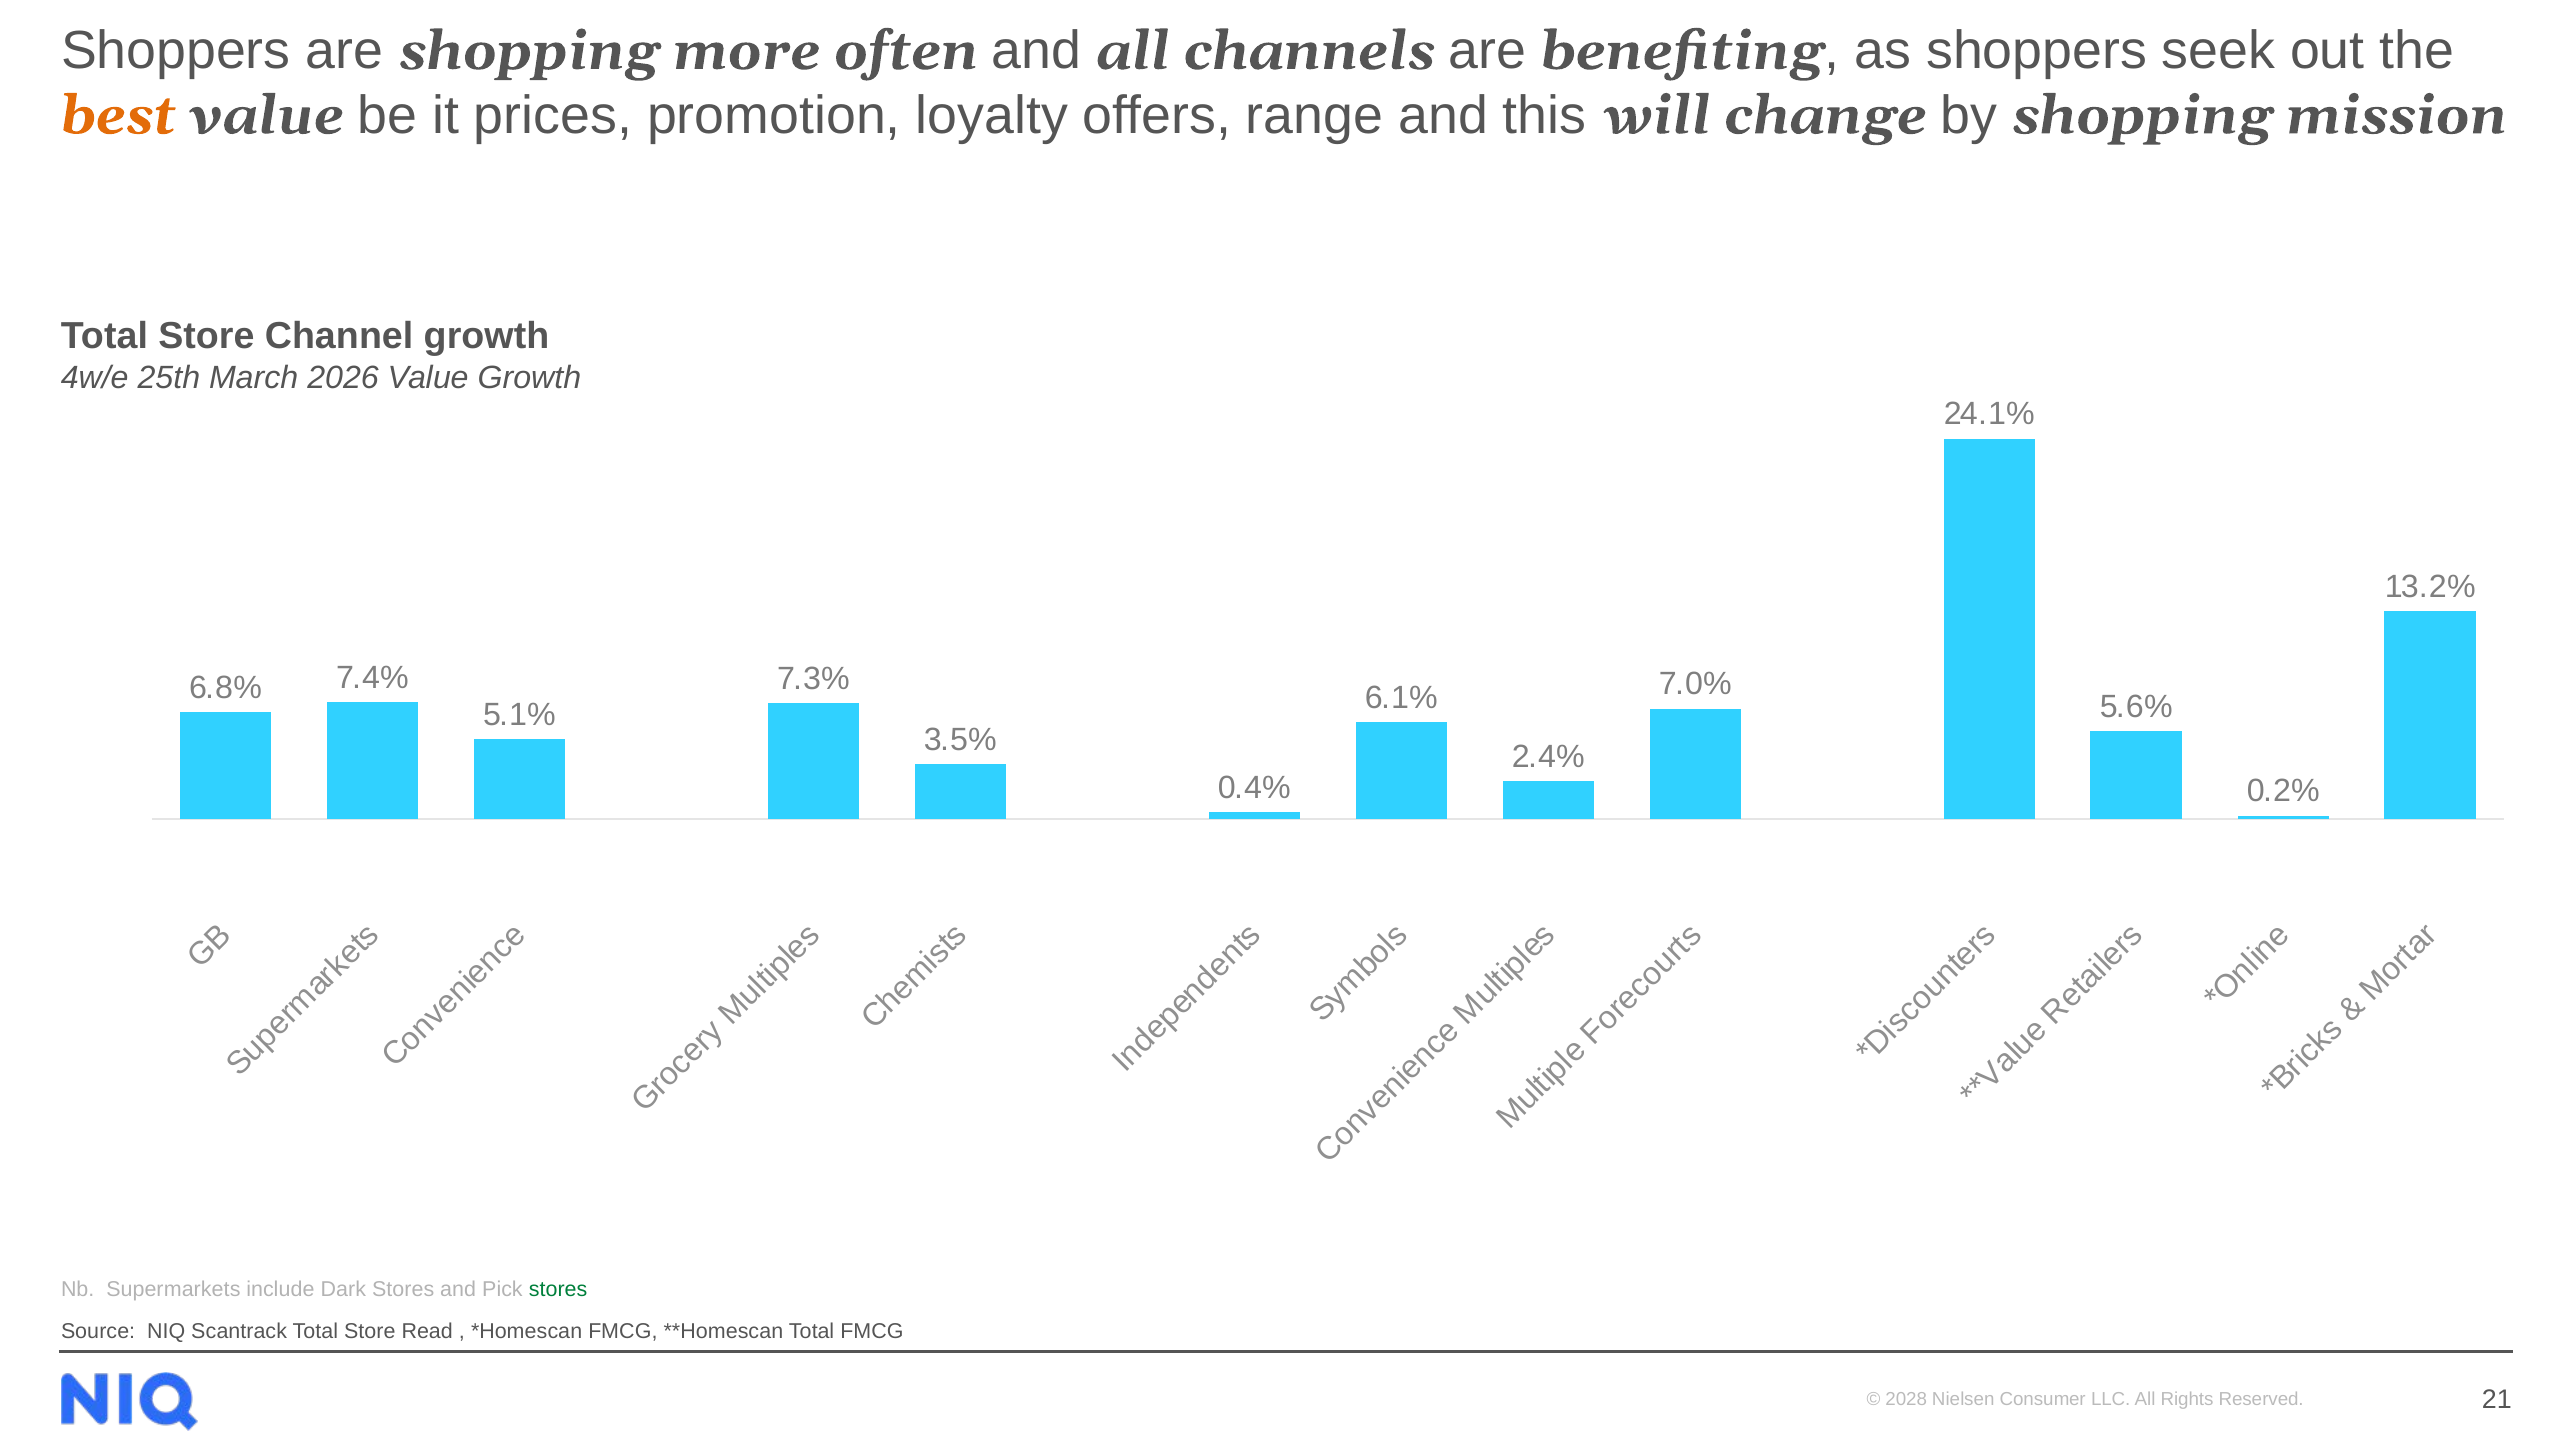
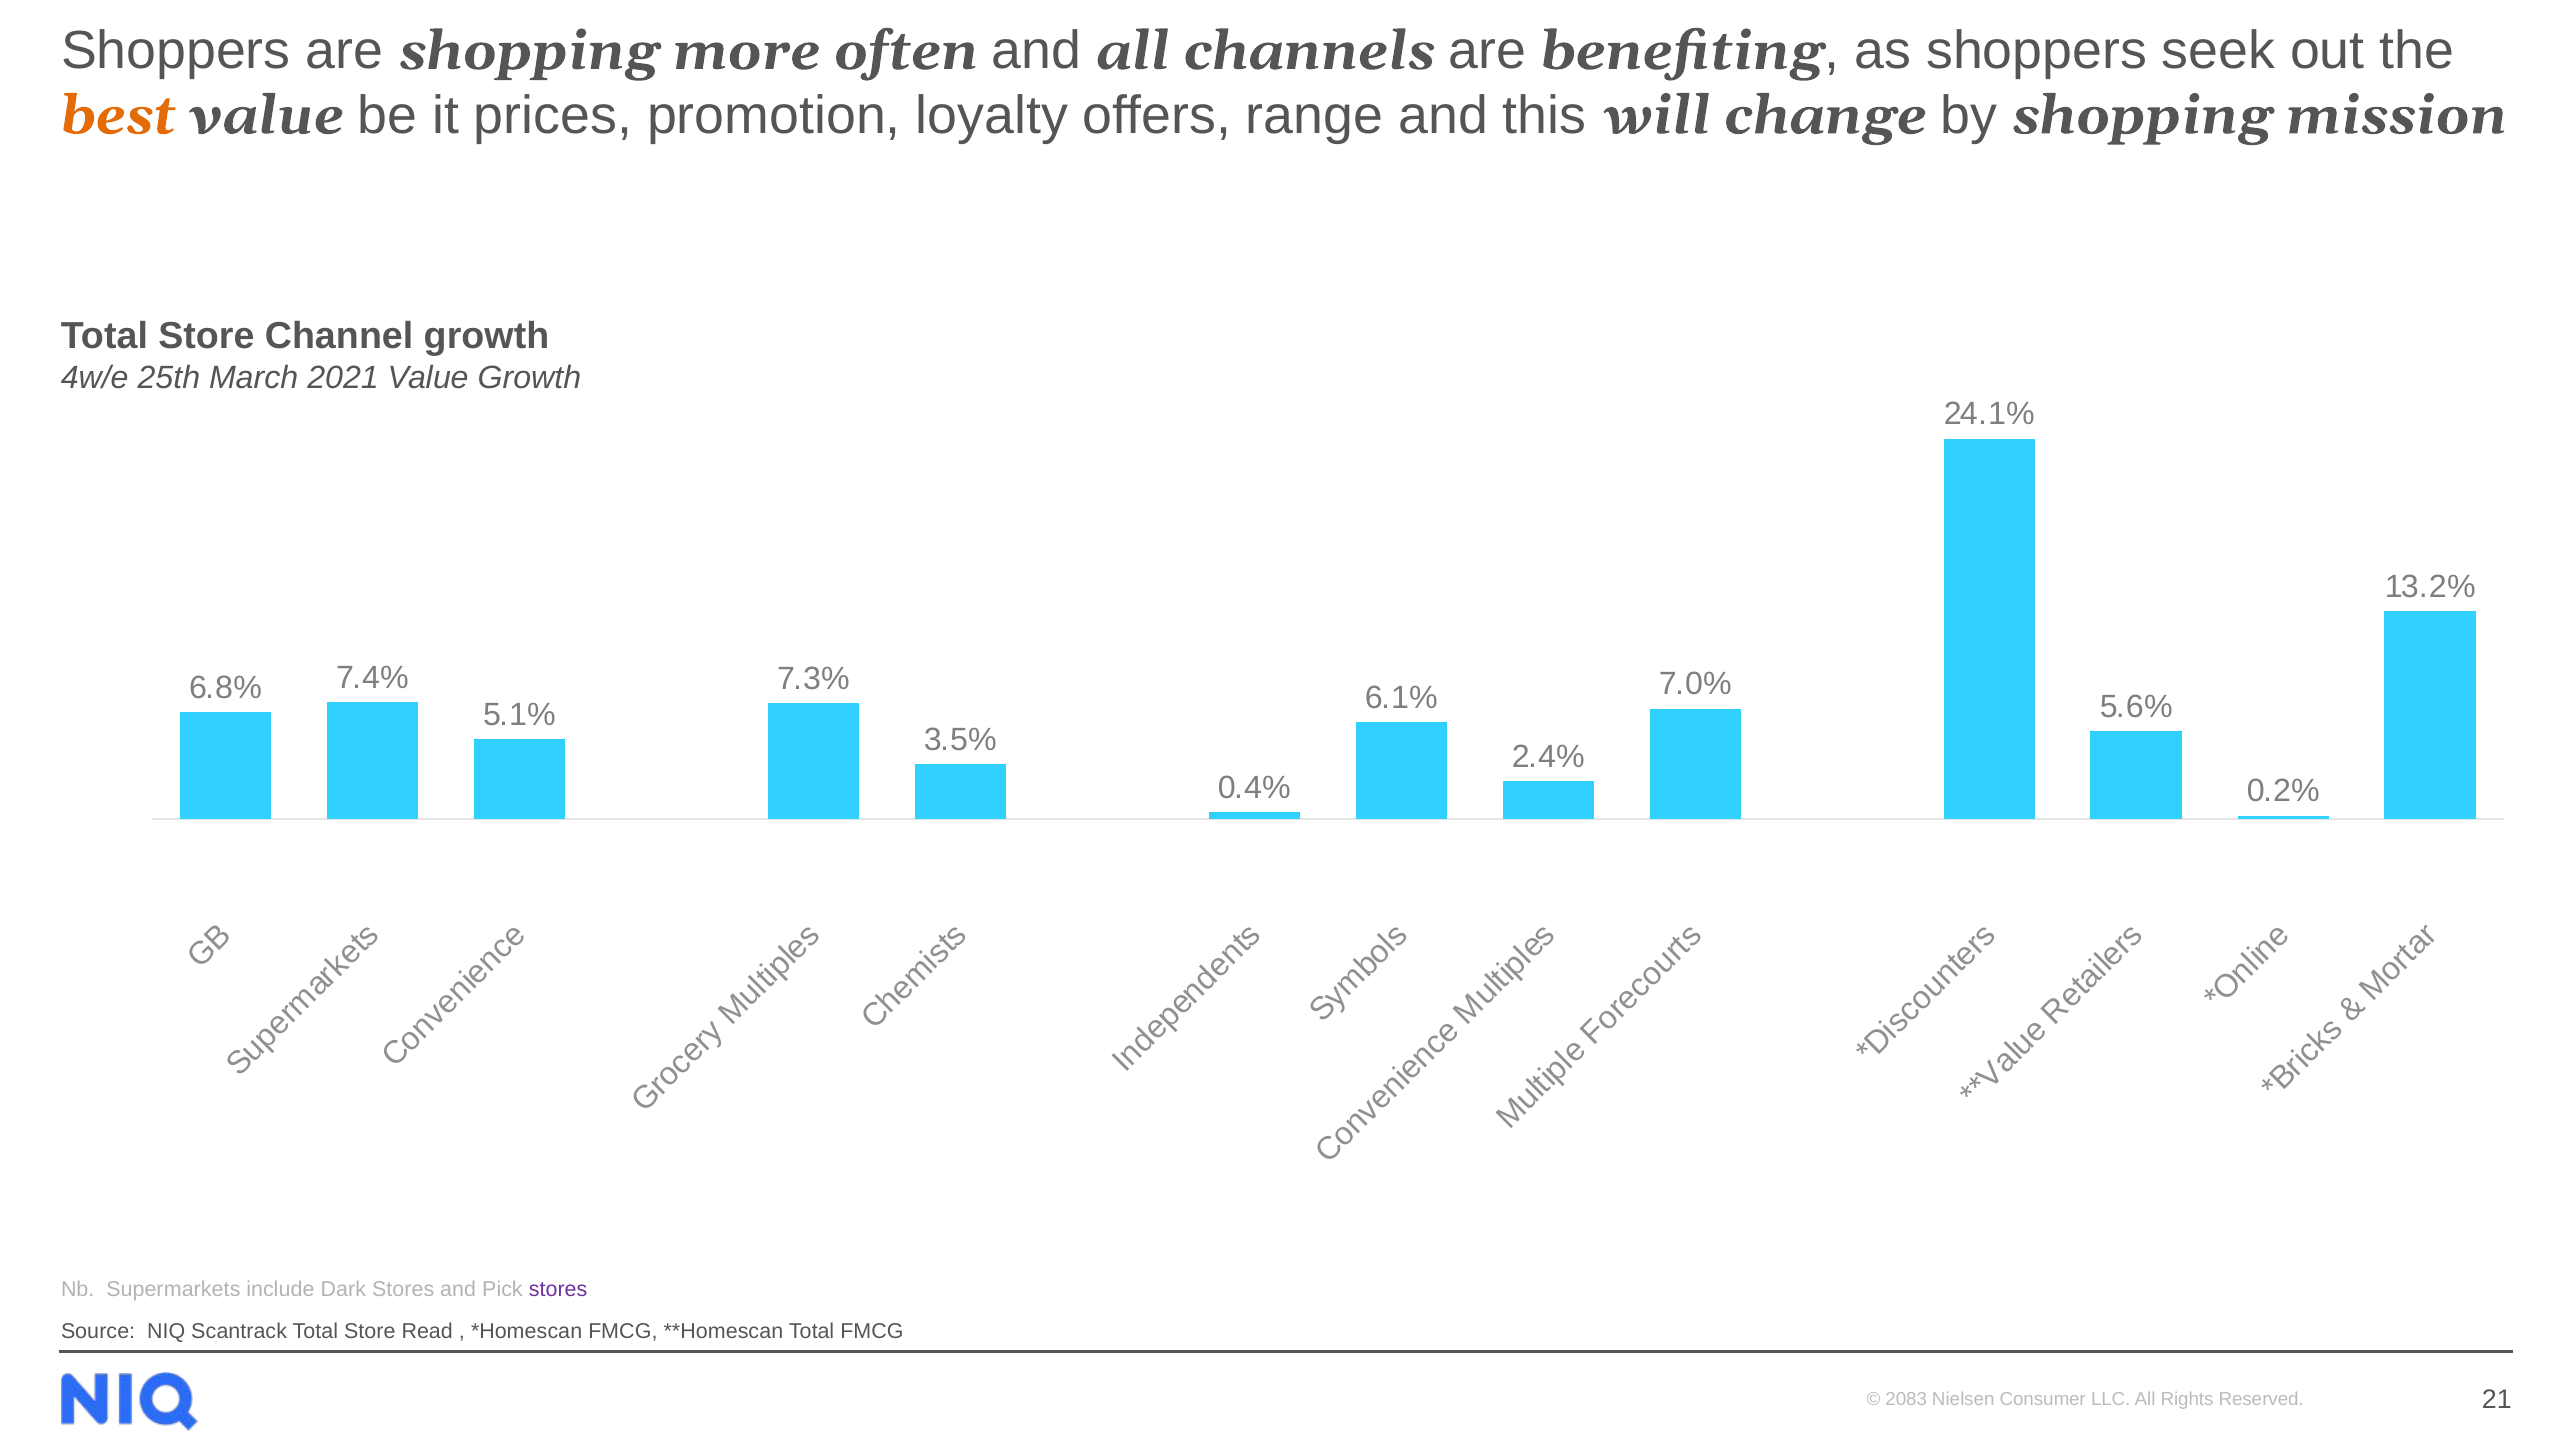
2026: 2026 -> 2021
stores at (558, 1289) colour: green -> purple
2028: 2028 -> 2083
